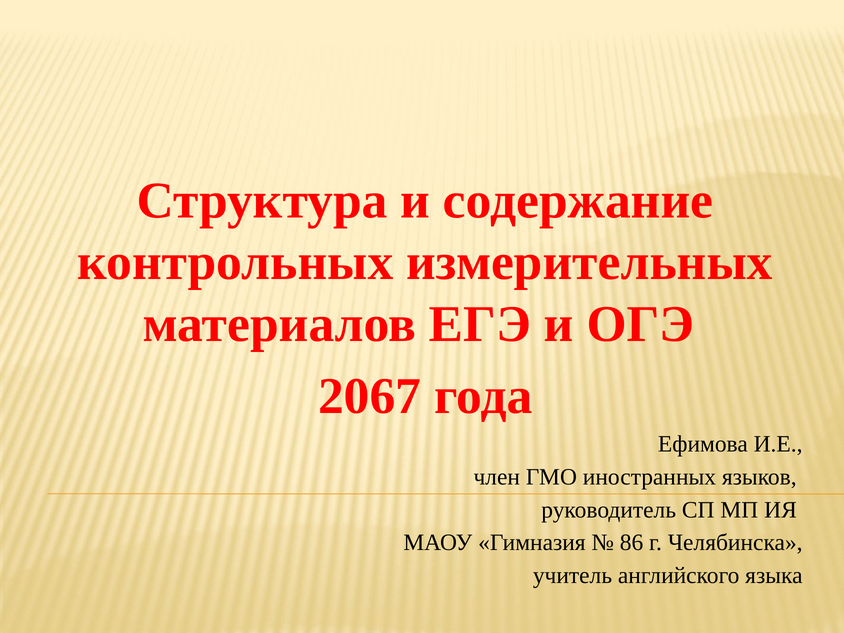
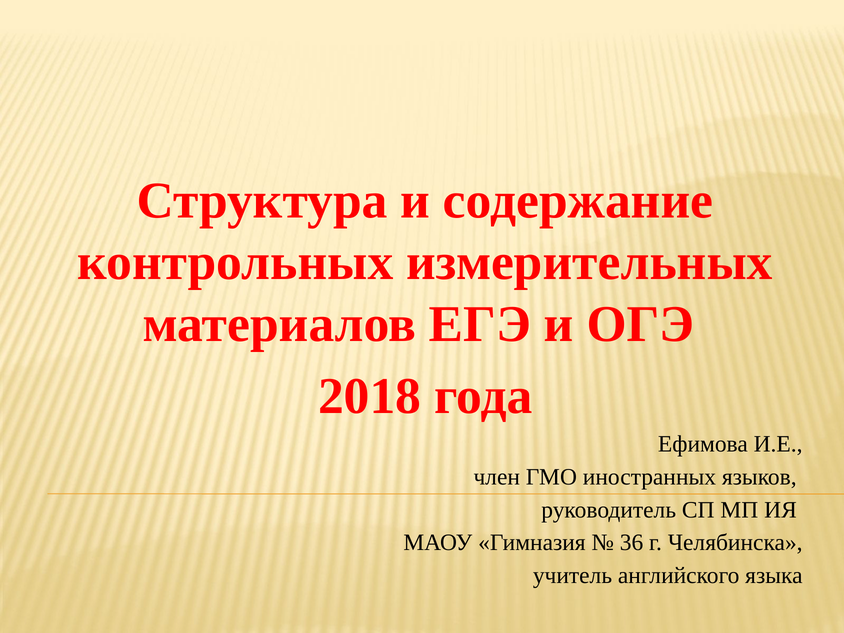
2067: 2067 -> 2018
86: 86 -> 36
